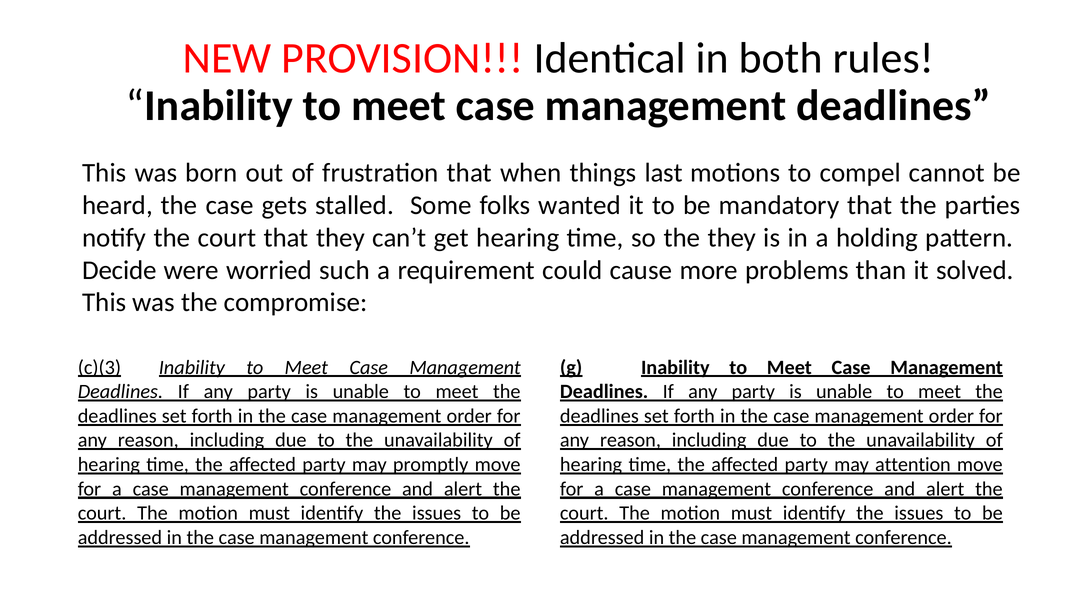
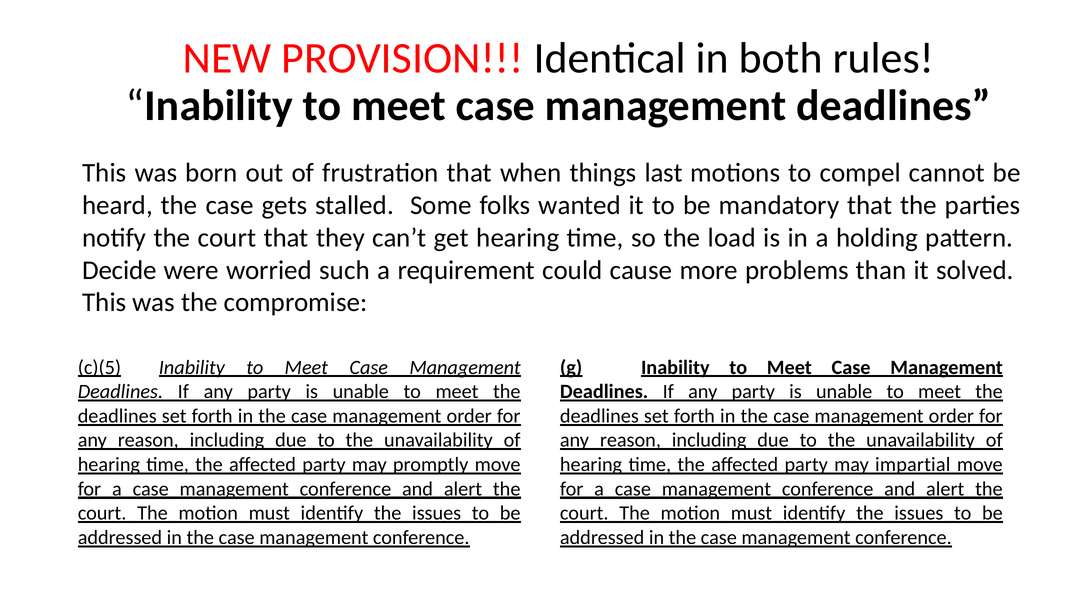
the they: they -> load
c)(3: c)(3 -> c)(5
attention: attention -> impartial
